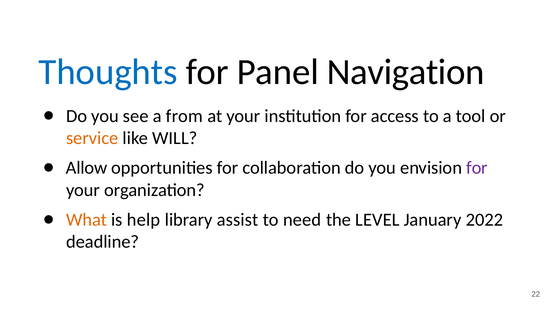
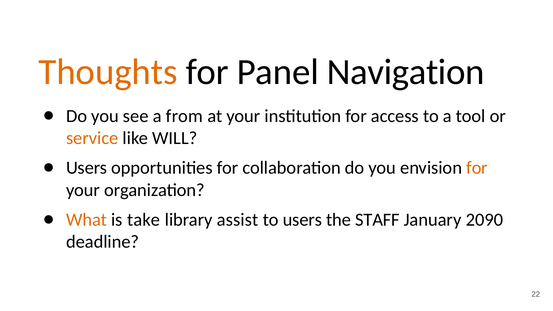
Thoughts colour: blue -> orange
Allow at (87, 168): Allow -> Users
for at (477, 168) colour: purple -> orange
help: help -> take
to need: need -> users
LEVEL: LEVEL -> STAFF
2022: 2022 -> 2090
